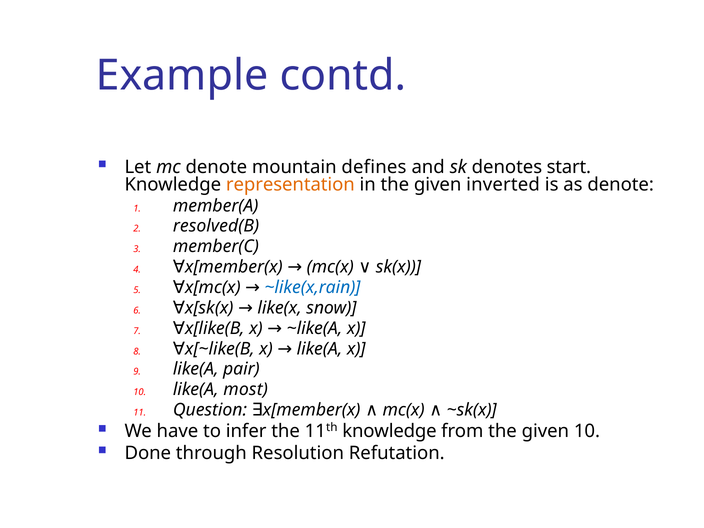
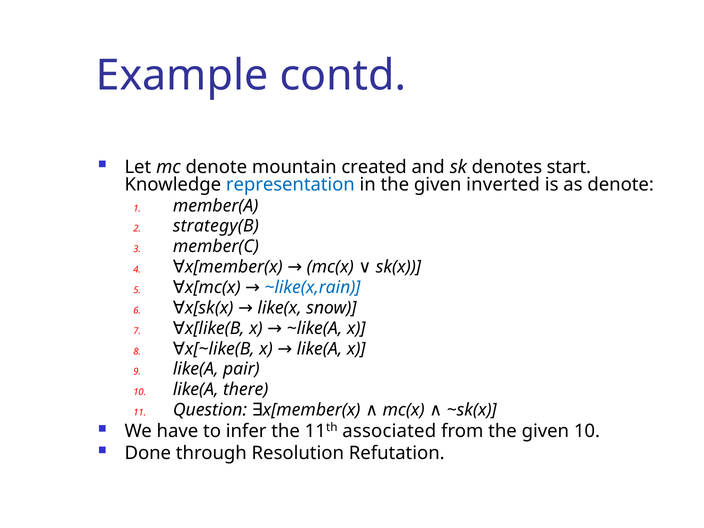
defines: defines -> created
representation colour: orange -> blue
resolved(B: resolved(B -> strategy(B
most: most -> there
11th knowledge: knowledge -> associated
